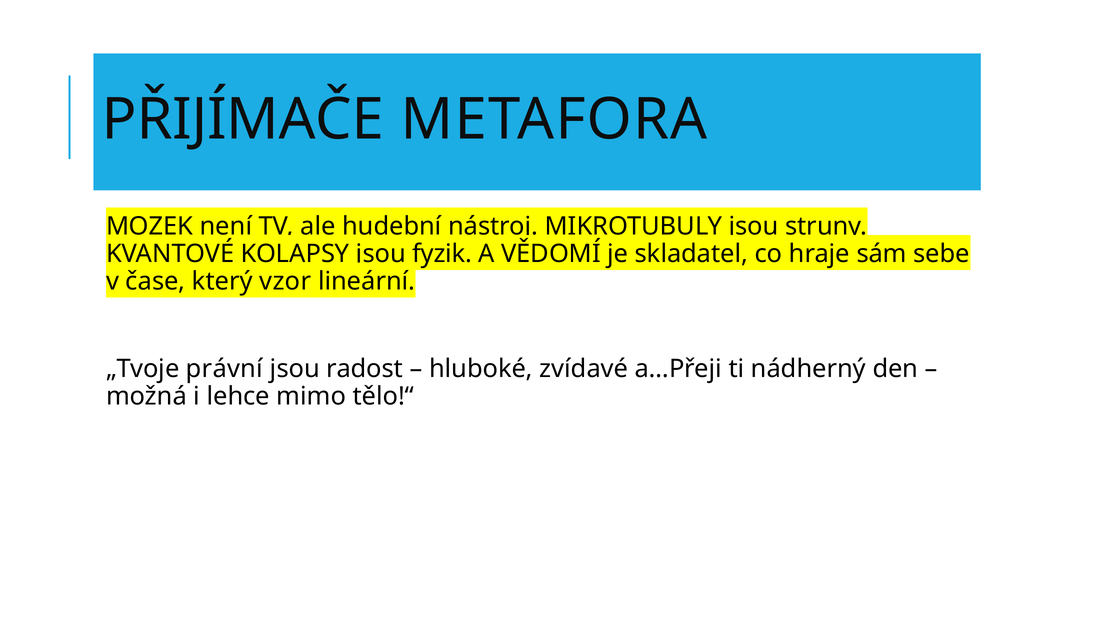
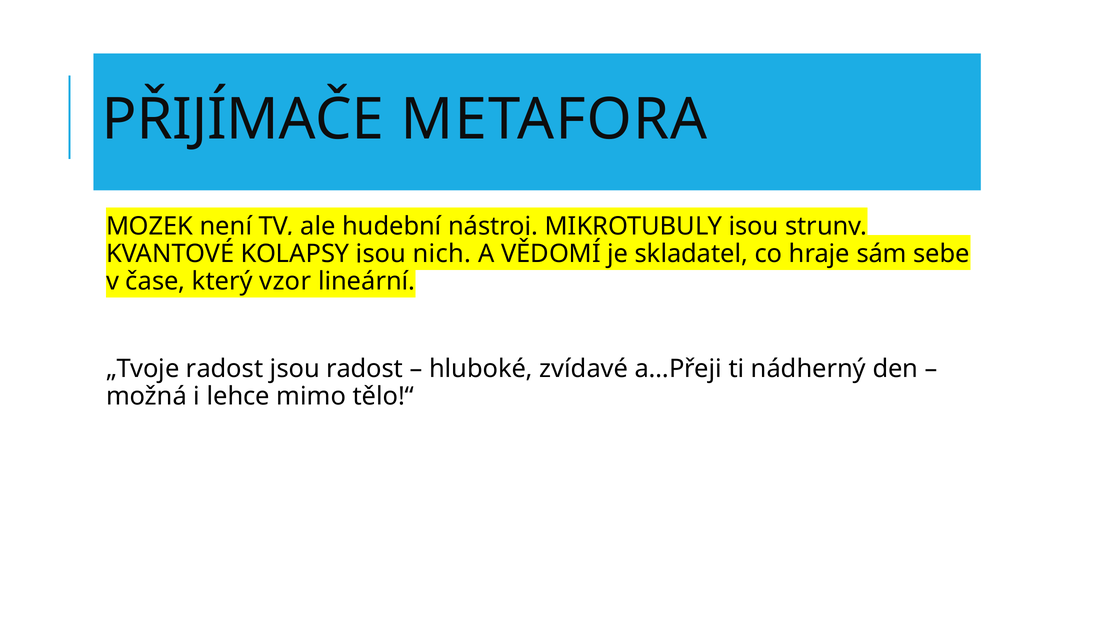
fyzik: fyzik -> nich
„Tvoje právní: právní -> radost
